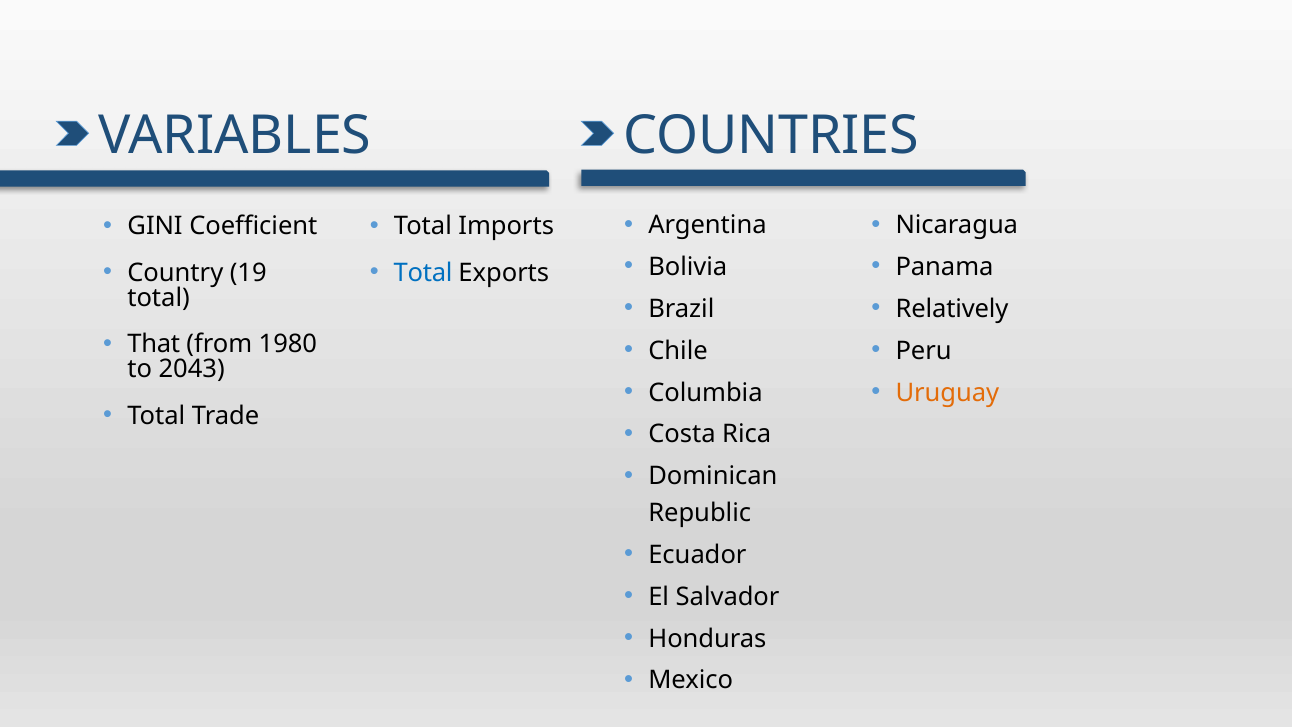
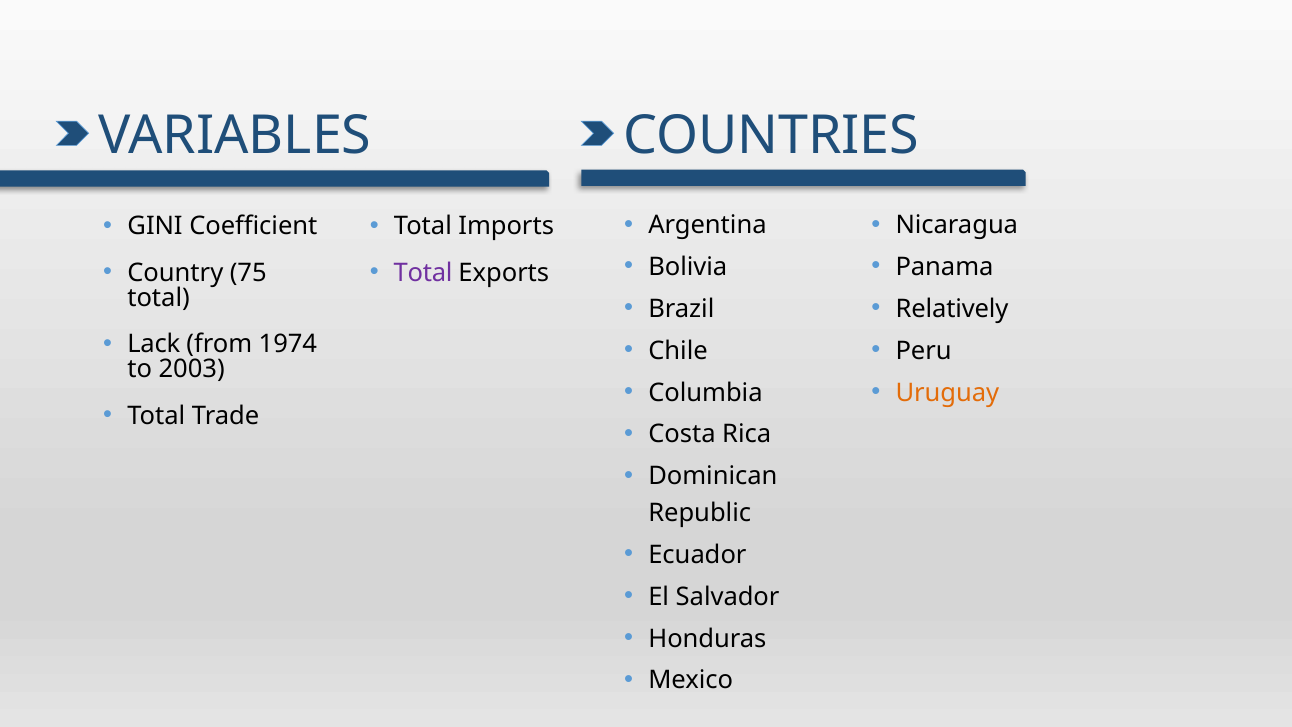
19: 19 -> 75
Total at (423, 273) colour: blue -> purple
That: That -> Lack
1980: 1980 -> 1974
2043: 2043 -> 2003
